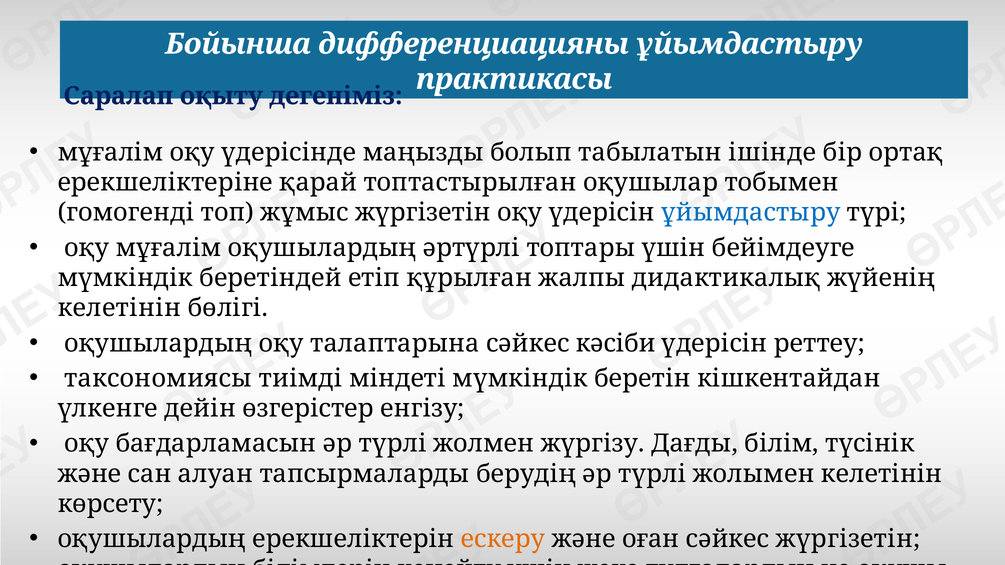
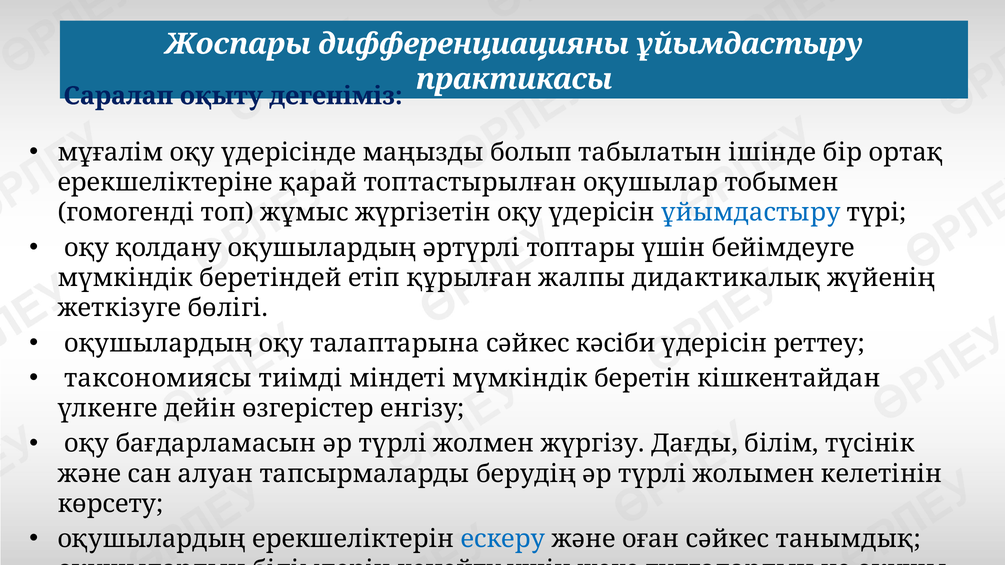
Бойынша: Бойынша -> Жоспары
оқу мұғалім: мұғалім -> қолдану
келетінін at (119, 308): келетінін -> жеткізуге
ескеру colour: orange -> blue
сәйкес жүргізетін: жүргізетін -> танымдық
